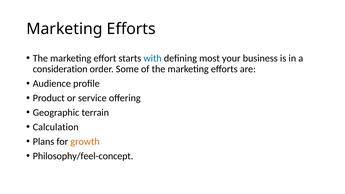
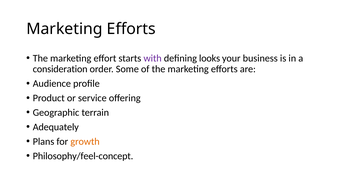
with colour: blue -> purple
most: most -> looks
Calculation: Calculation -> Adequately
